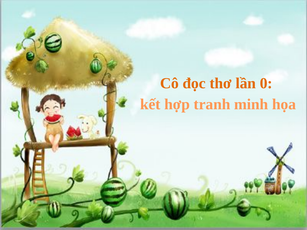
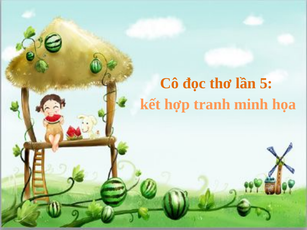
0: 0 -> 5
